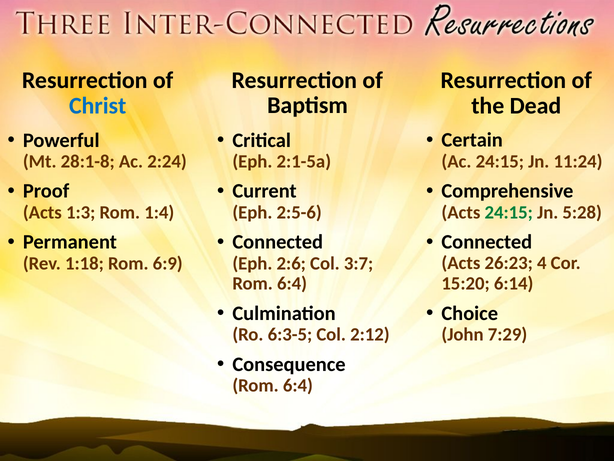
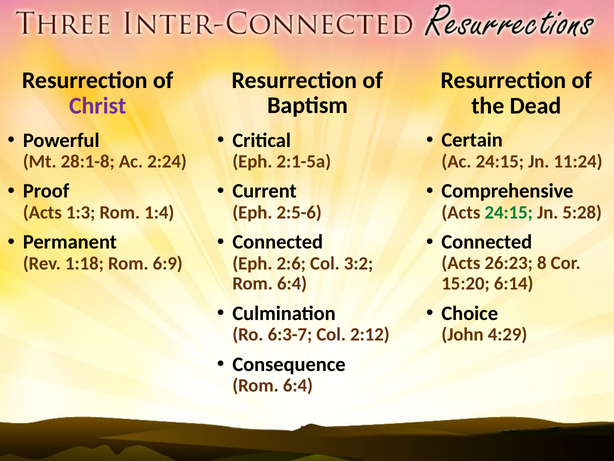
Christ colour: blue -> purple
3:7: 3:7 -> 3:2
4: 4 -> 8
6:3-5: 6:3-5 -> 6:3-7
7:29: 7:29 -> 4:29
